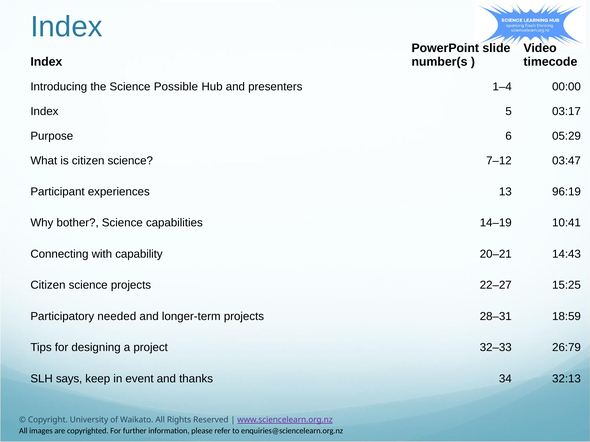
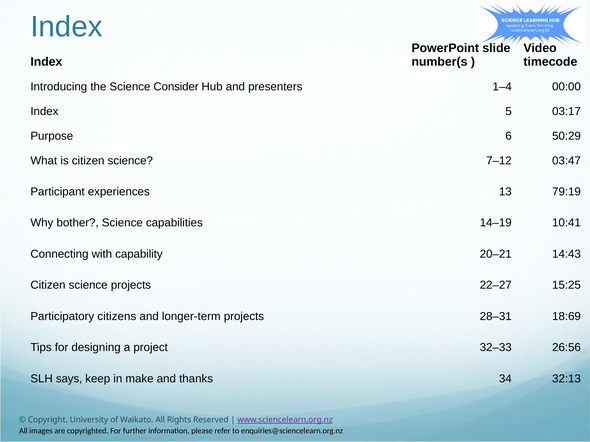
Possible: Possible -> Consider
05:29: 05:29 -> 50:29
96:19: 96:19 -> 79:19
needed: needed -> citizens
18:59: 18:59 -> 18:69
26:79: 26:79 -> 26:56
event: event -> make
